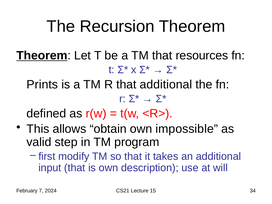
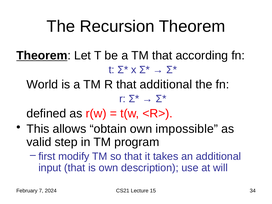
resources: resources -> according
Prints: Prints -> World
